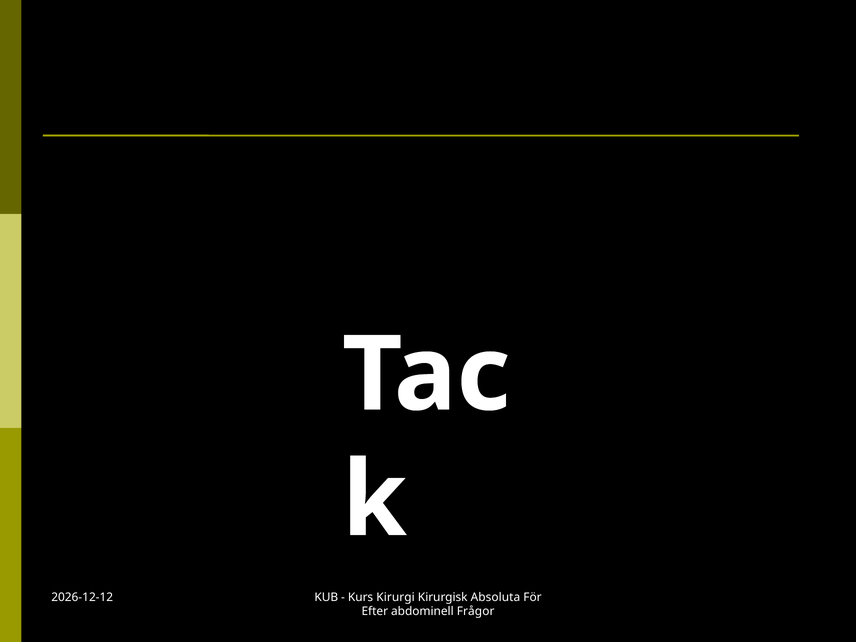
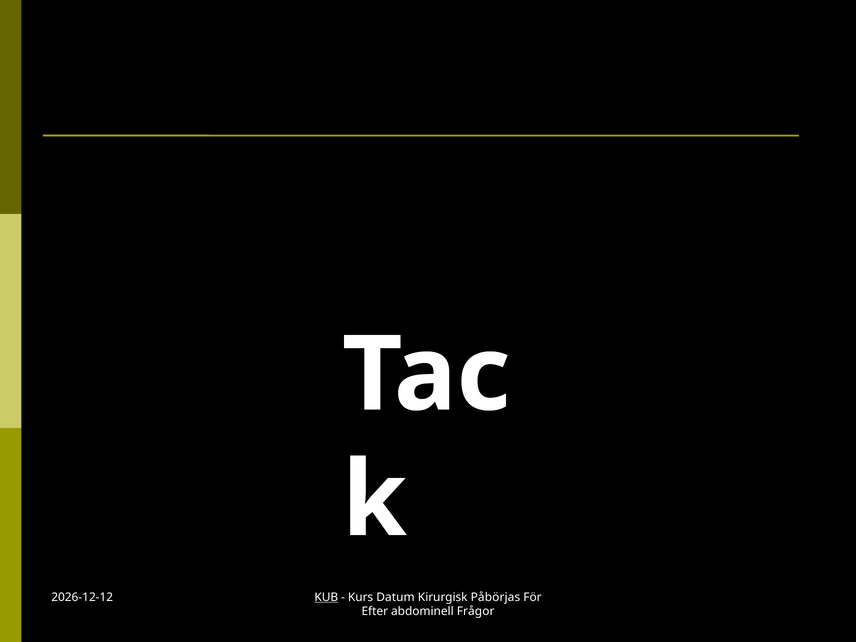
KUB underline: none -> present
Kirurgi: Kirurgi -> Datum
Absoluta: Absoluta -> Påbörjas
